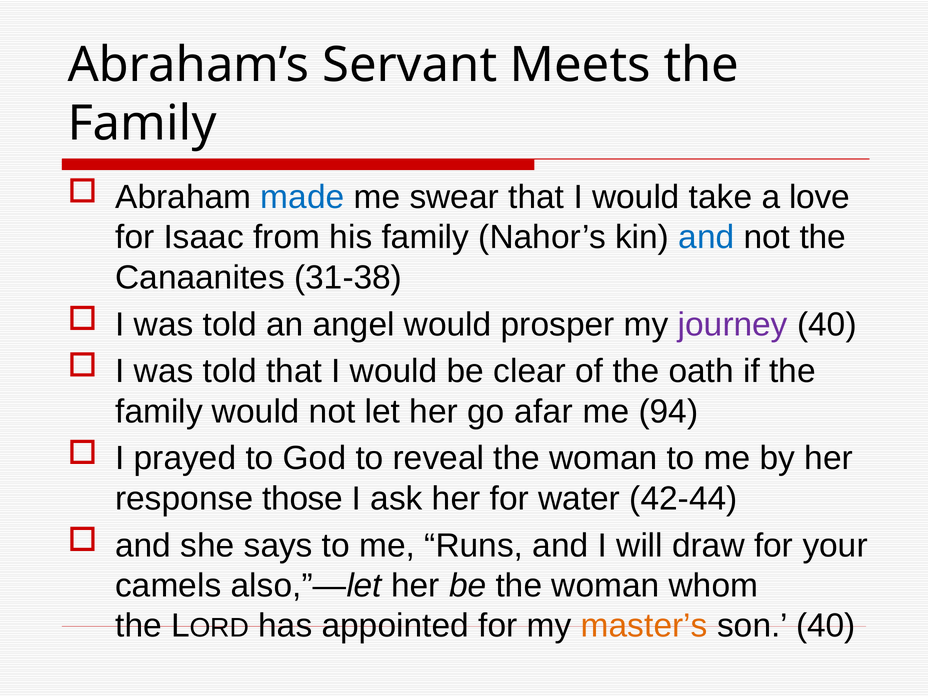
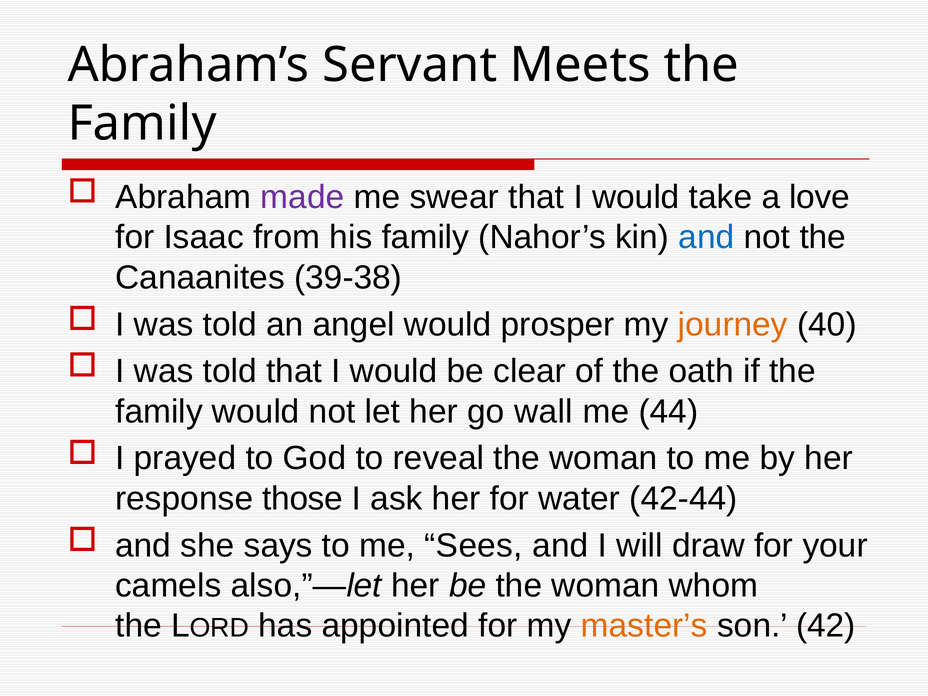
made colour: blue -> purple
31-38: 31-38 -> 39-38
journey colour: purple -> orange
afar: afar -> wall
94: 94 -> 44
Runs: Runs -> Sees
son 40: 40 -> 42
